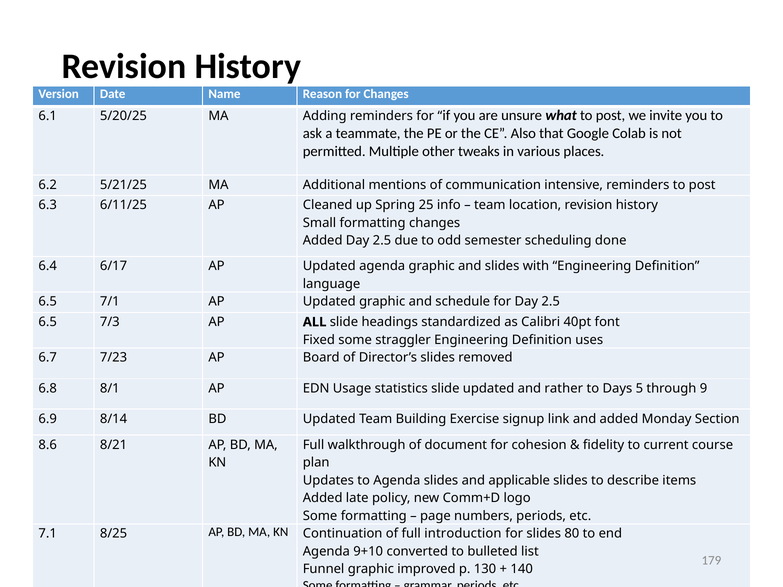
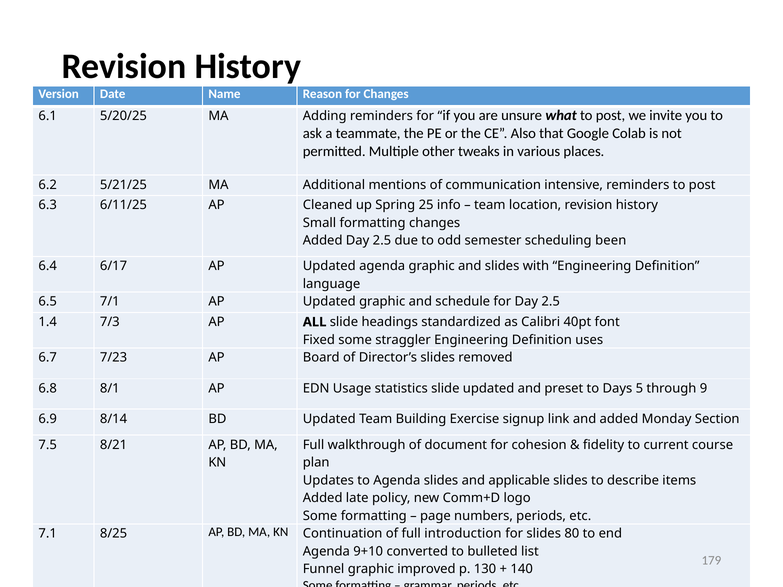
done: done -> been
6.5 at (48, 322): 6.5 -> 1.4
rather: rather -> preset
8.6: 8.6 -> 7.5
